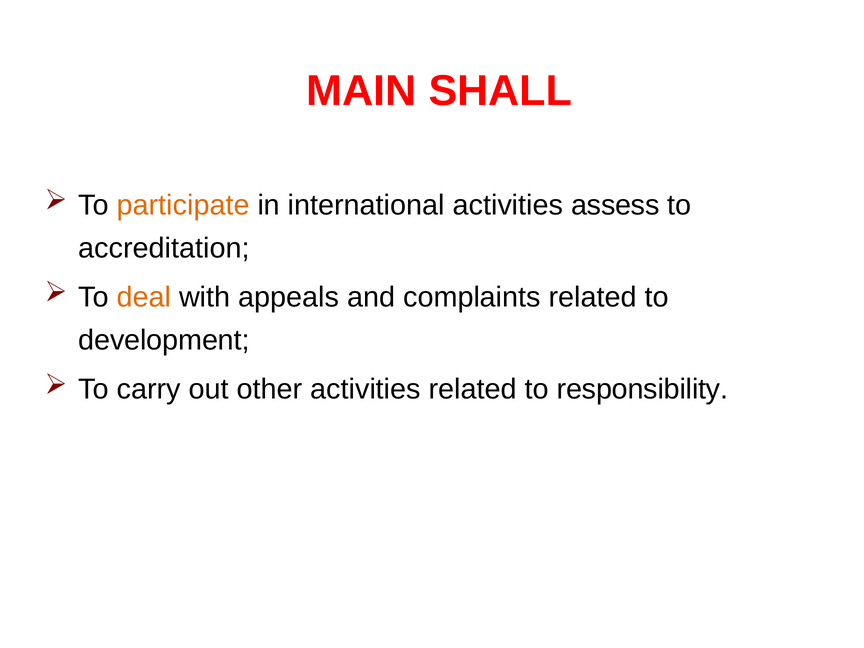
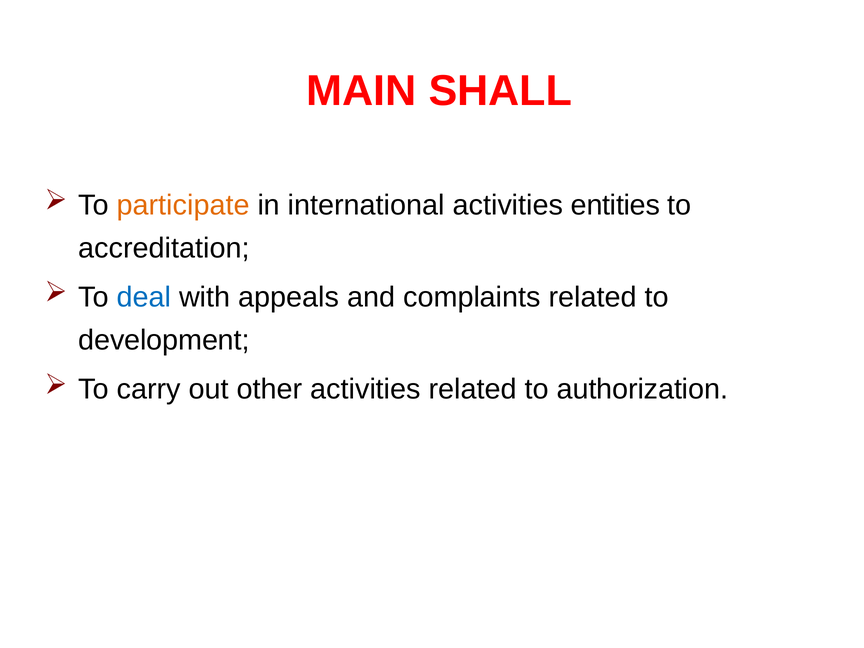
assess: assess -> entities
deal colour: orange -> blue
responsibility: responsibility -> authorization
